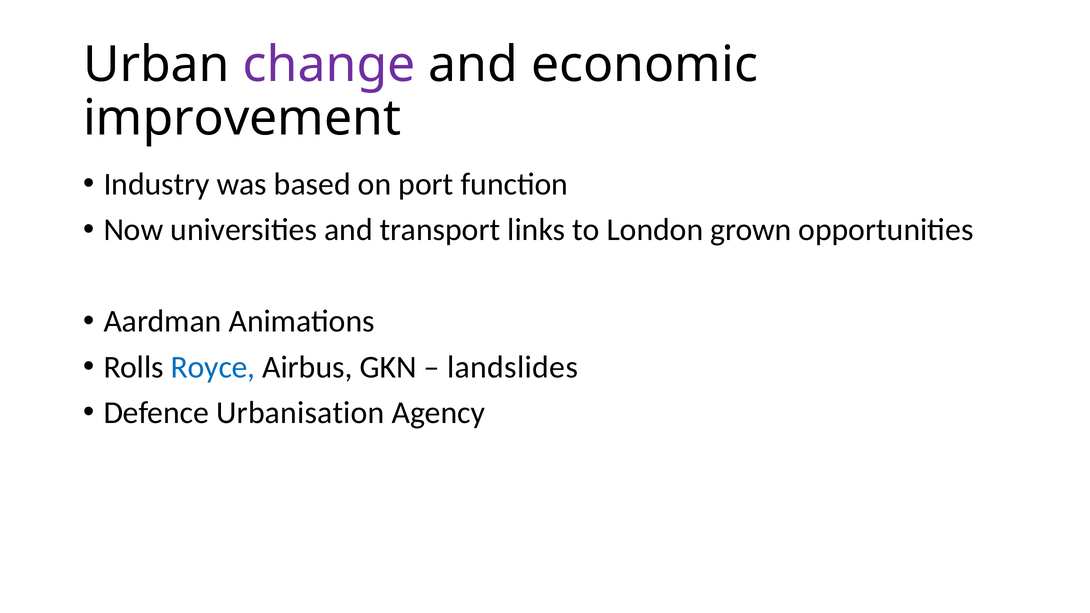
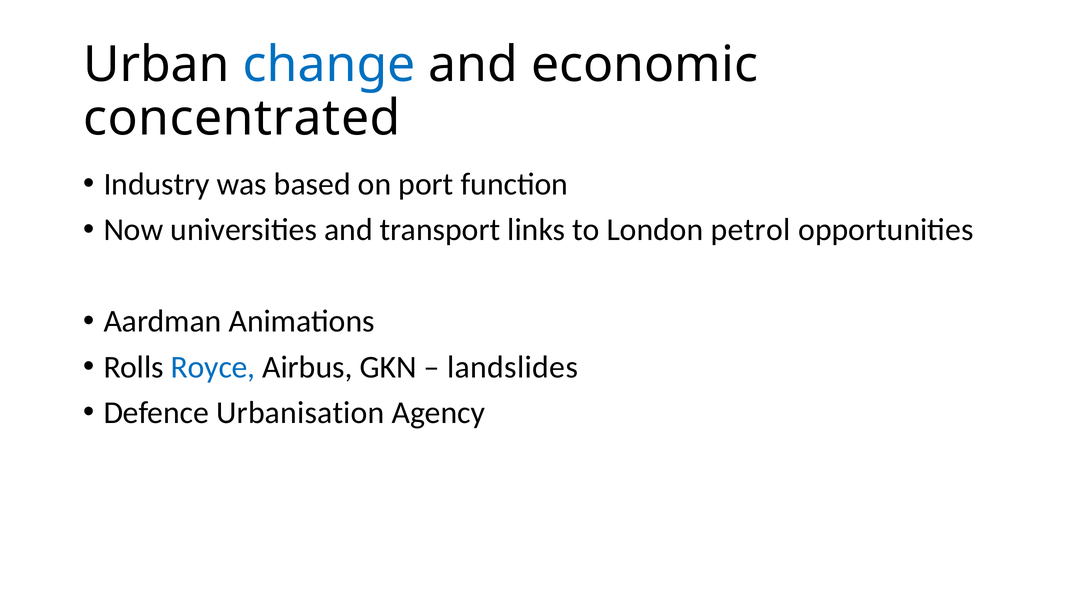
change colour: purple -> blue
improvement: improvement -> concentrated
grown: grown -> petrol
